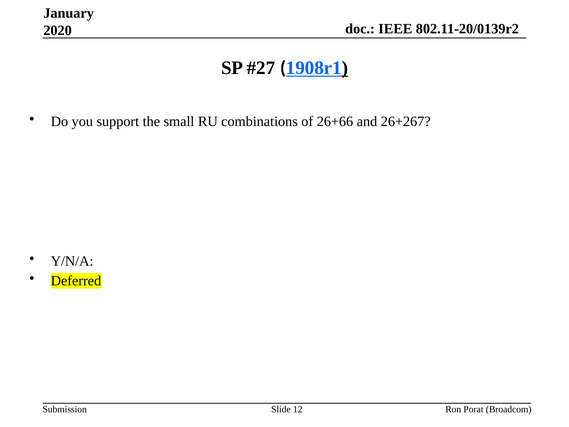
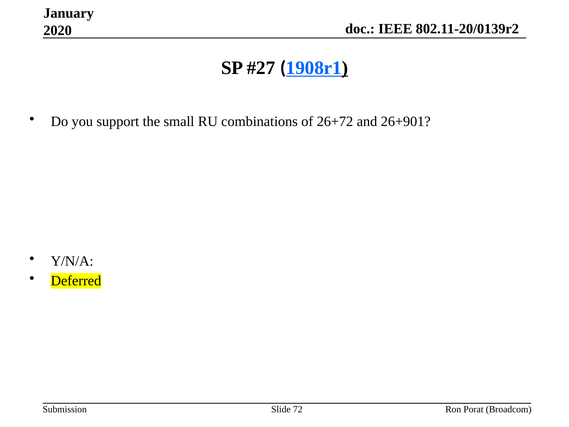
26+66: 26+66 -> 26+72
26+267: 26+267 -> 26+901
12: 12 -> 72
